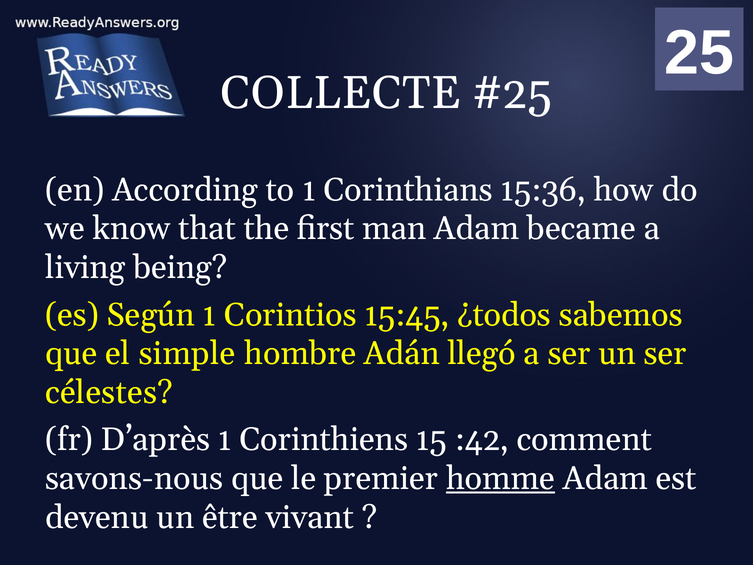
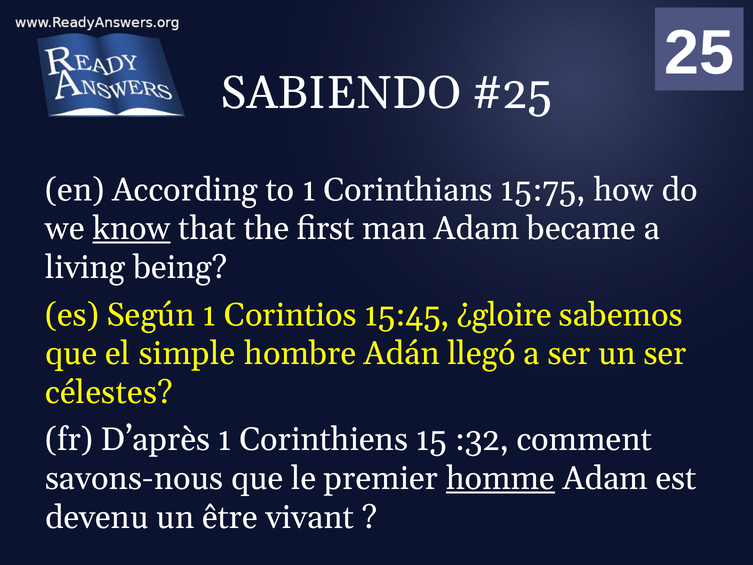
COLLECTE: COLLECTE -> SABIENDO
15:36: 15:36 -> 15:75
know underline: none -> present
¿todos: ¿todos -> ¿gloire
:42: :42 -> :32
